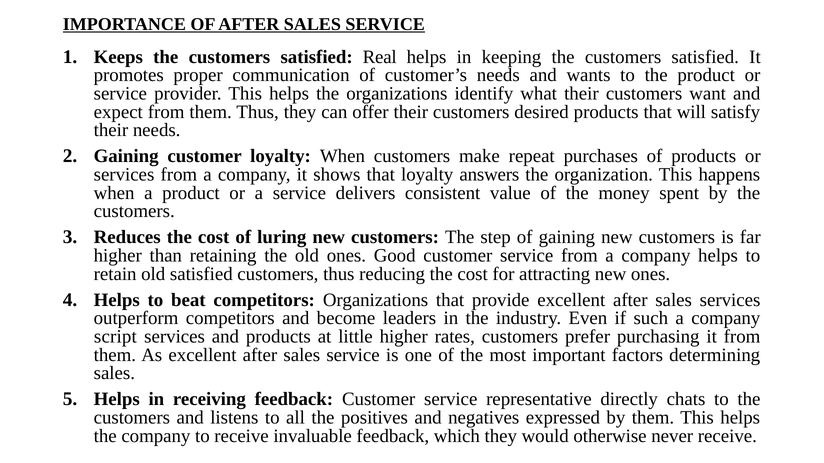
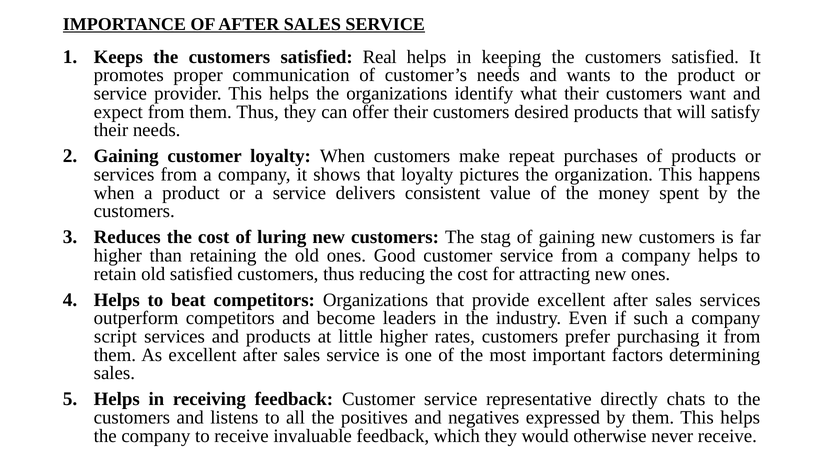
answers: answers -> pictures
step: step -> stag
